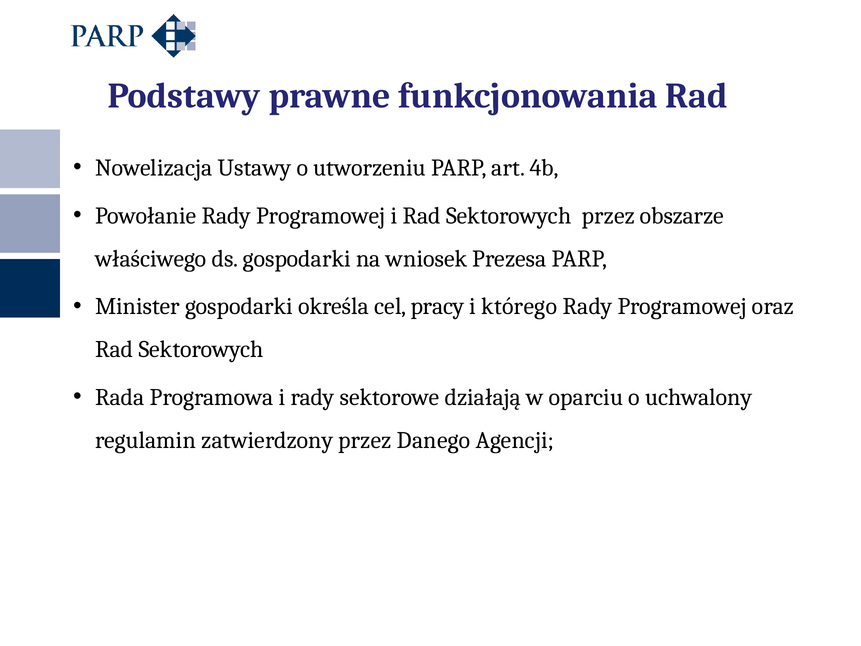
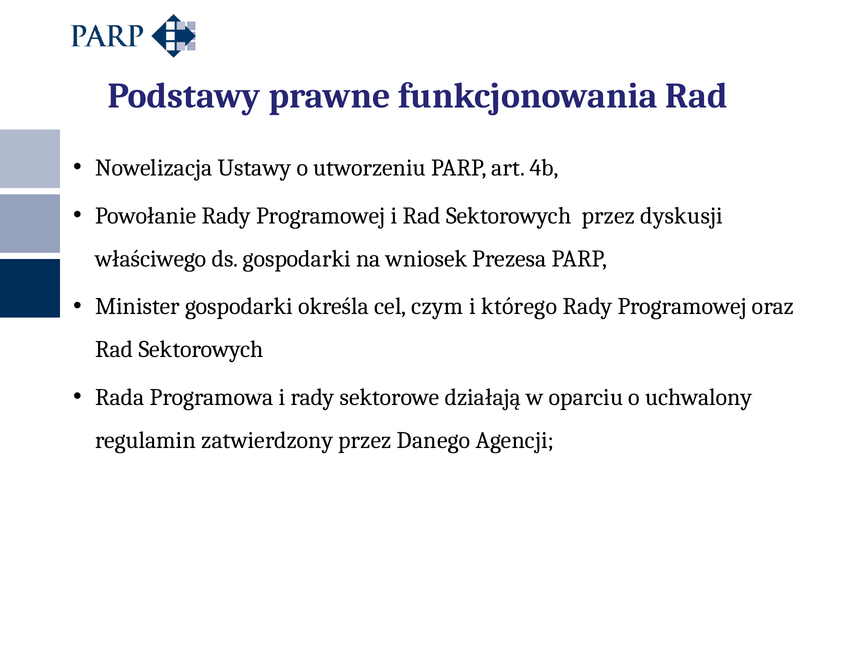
obszarze: obszarze -> dyskusji
pracy: pracy -> czym
